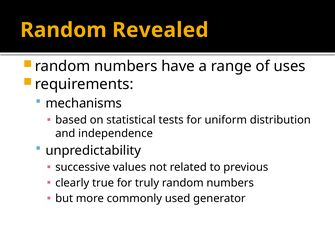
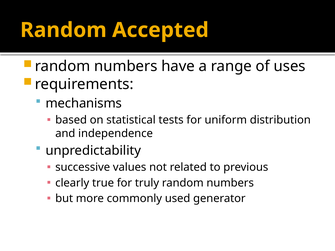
Revealed: Revealed -> Accepted
